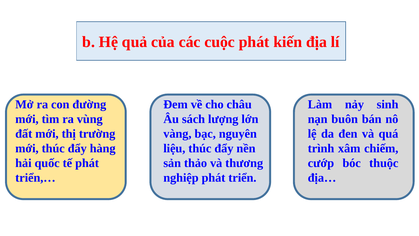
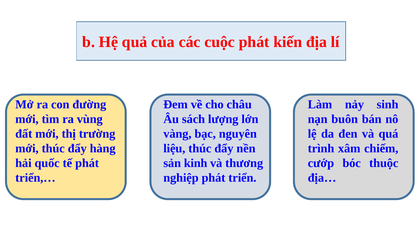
thảo: thảo -> kinh
